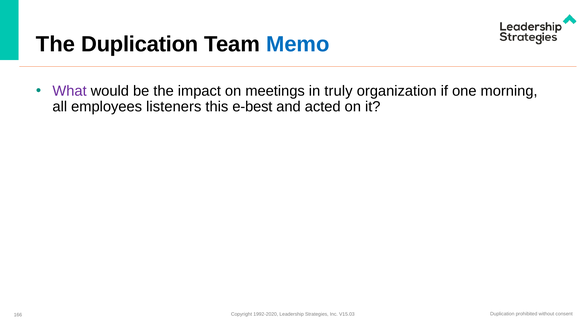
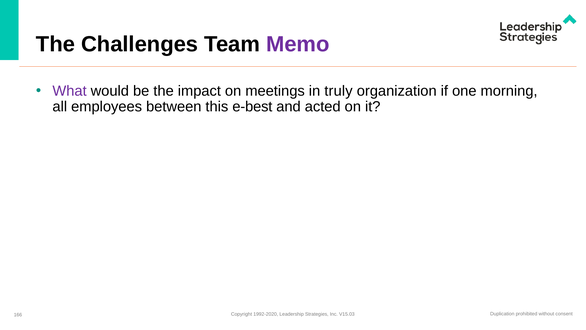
The Duplication: Duplication -> Challenges
Memo colour: blue -> purple
listeners: listeners -> between
